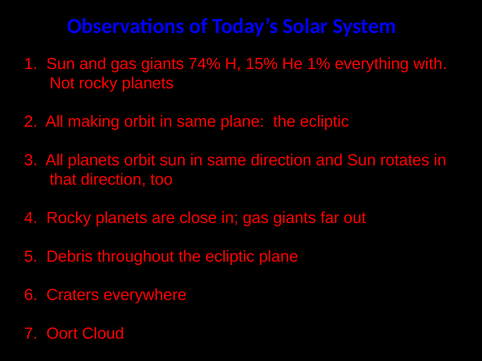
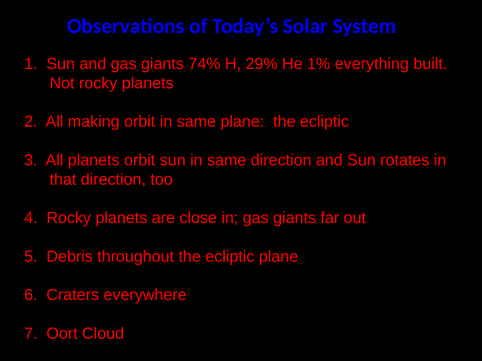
15%: 15% -> 29%
with: with -> built
